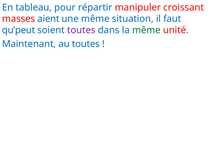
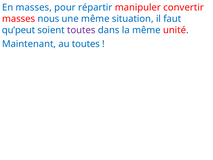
En tableau: tableau -> masses
croissant: croissant -> convertir
aient: aient -> nous
même at (146, 30) colour: green -> blue
